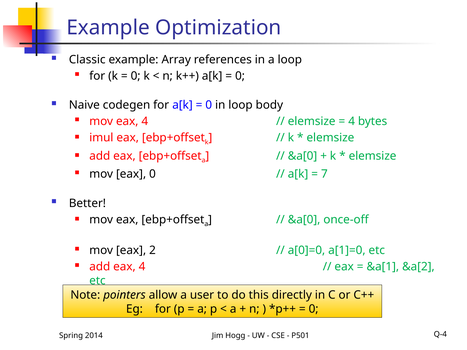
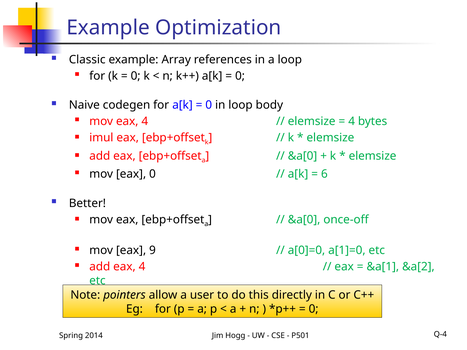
7: 7 -> 6
2: 2 -> 9
